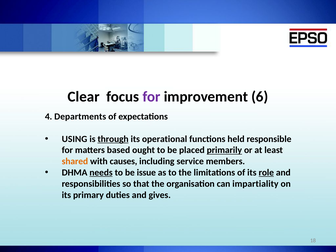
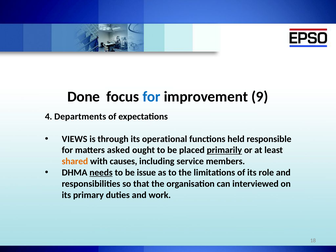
Clear: Clear -> Done
for at (152, 97) colour: purple -> blue
6: 6 -> 9
USING: USING -> VIEWS
through underline: present -> none
based: based -> asked
role underline: present -> none
impartiality: impartiality -> interviewed
gives: gives -> work
